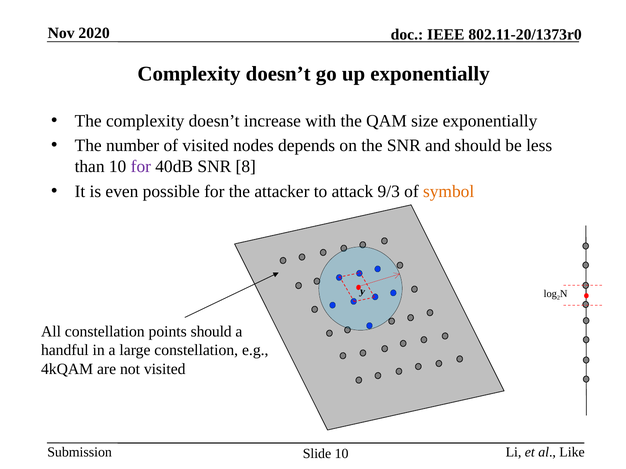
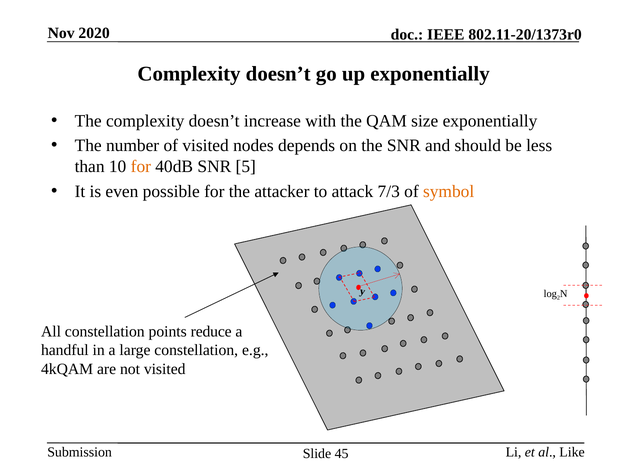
for at (141, 167) colour: purple -> orange
8: 8 -> 5
9/3: 9/3 -> 7/3
points should: should -> reduce
Slide 10: 10 -> 45
